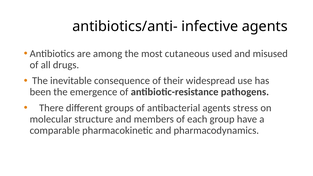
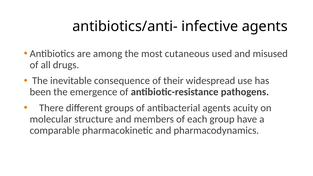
stress: stress -> acuity
